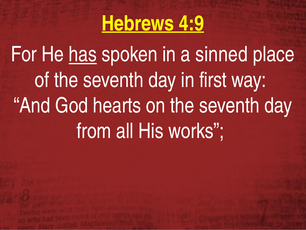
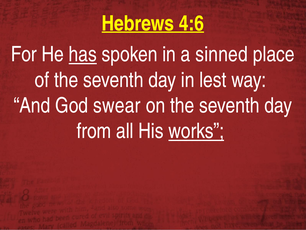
4:9: 4:9 -> 4:6
first: first -> lest
hearts: hearts -> swear
works underline: none -> present
